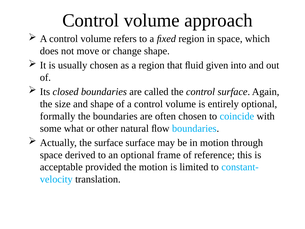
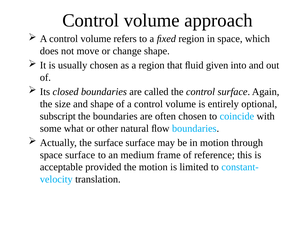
formally: formally -> subscript
space derived: derived -> surface
an optional: optional -> medium
